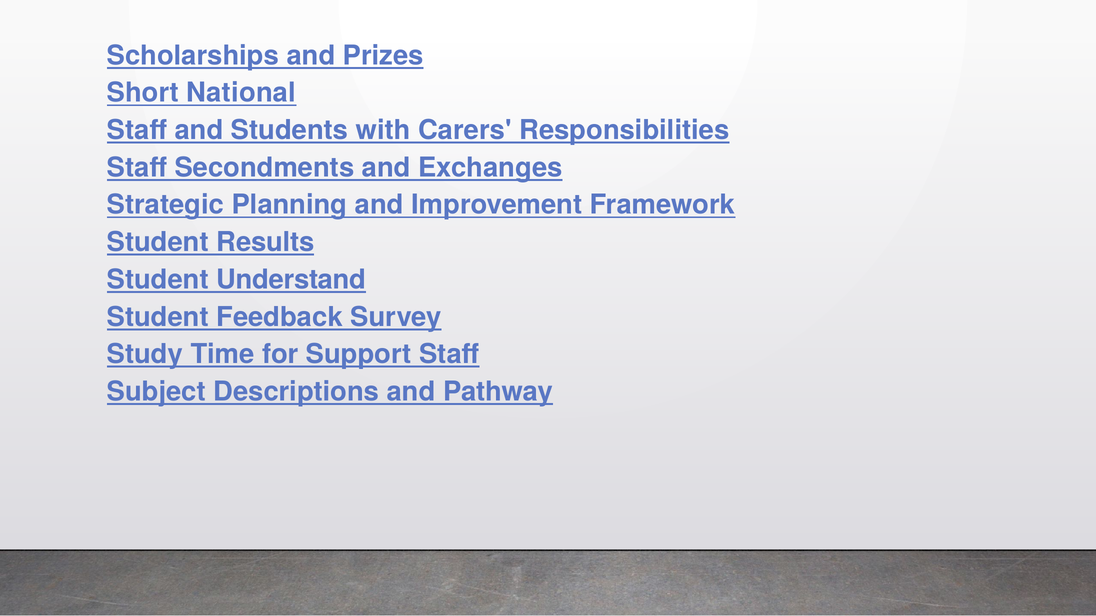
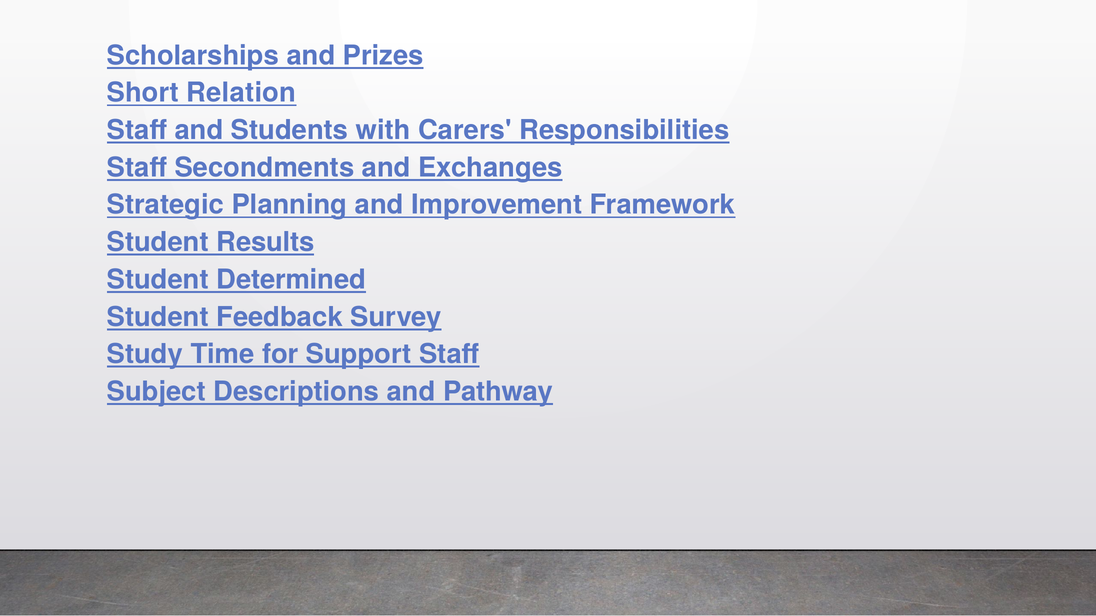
National: National -> Relation
Understand: Understand -> Determined
